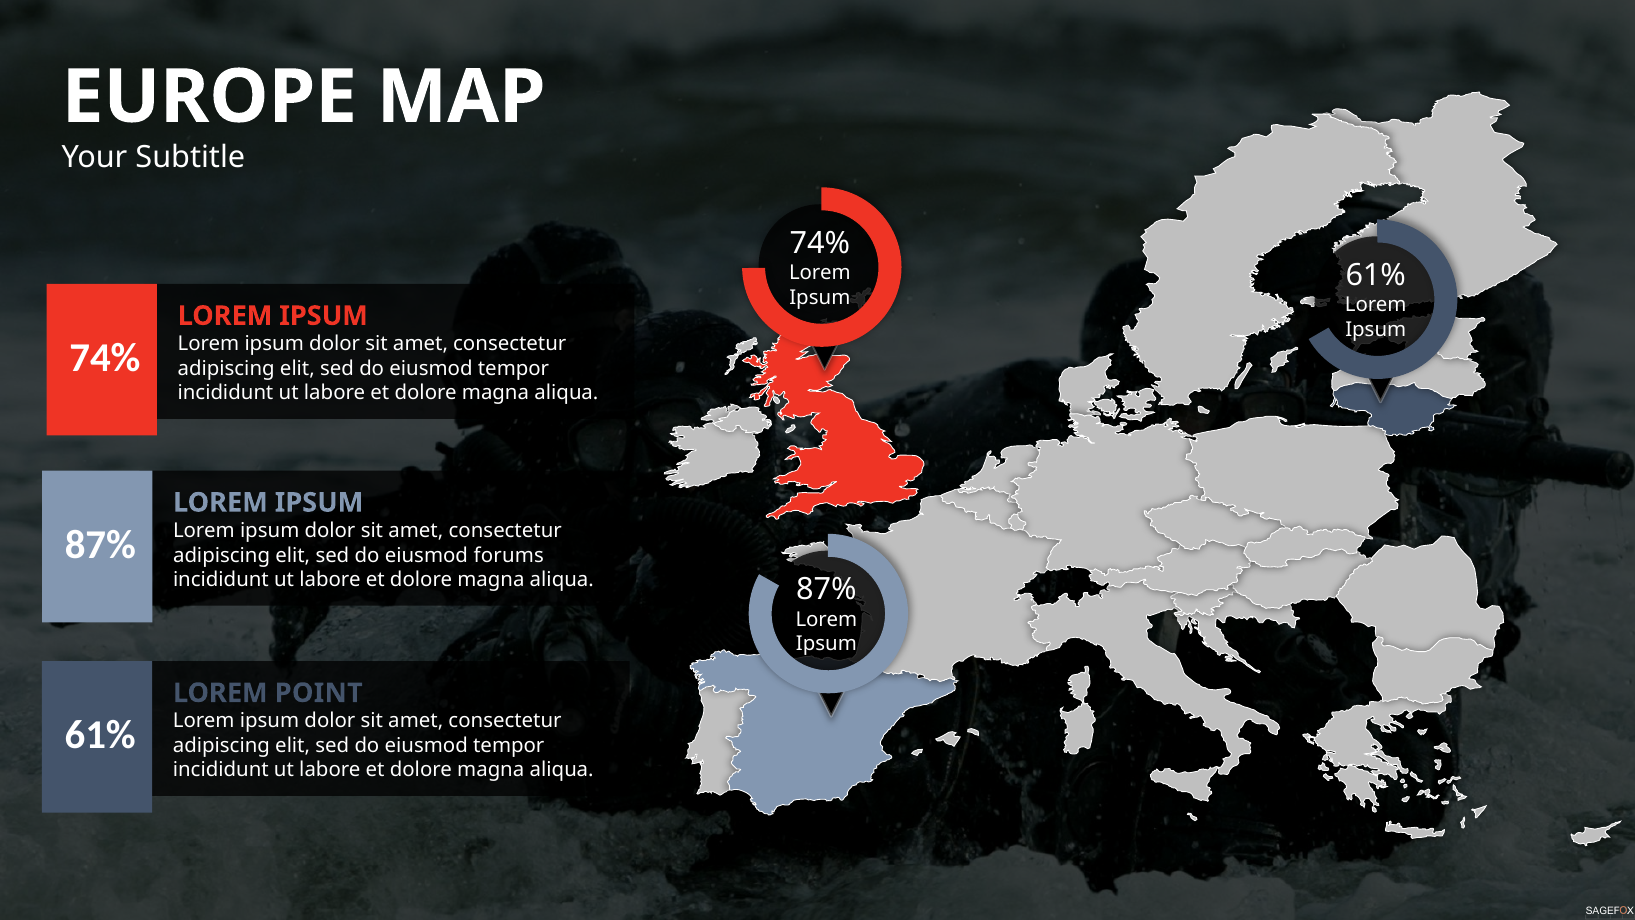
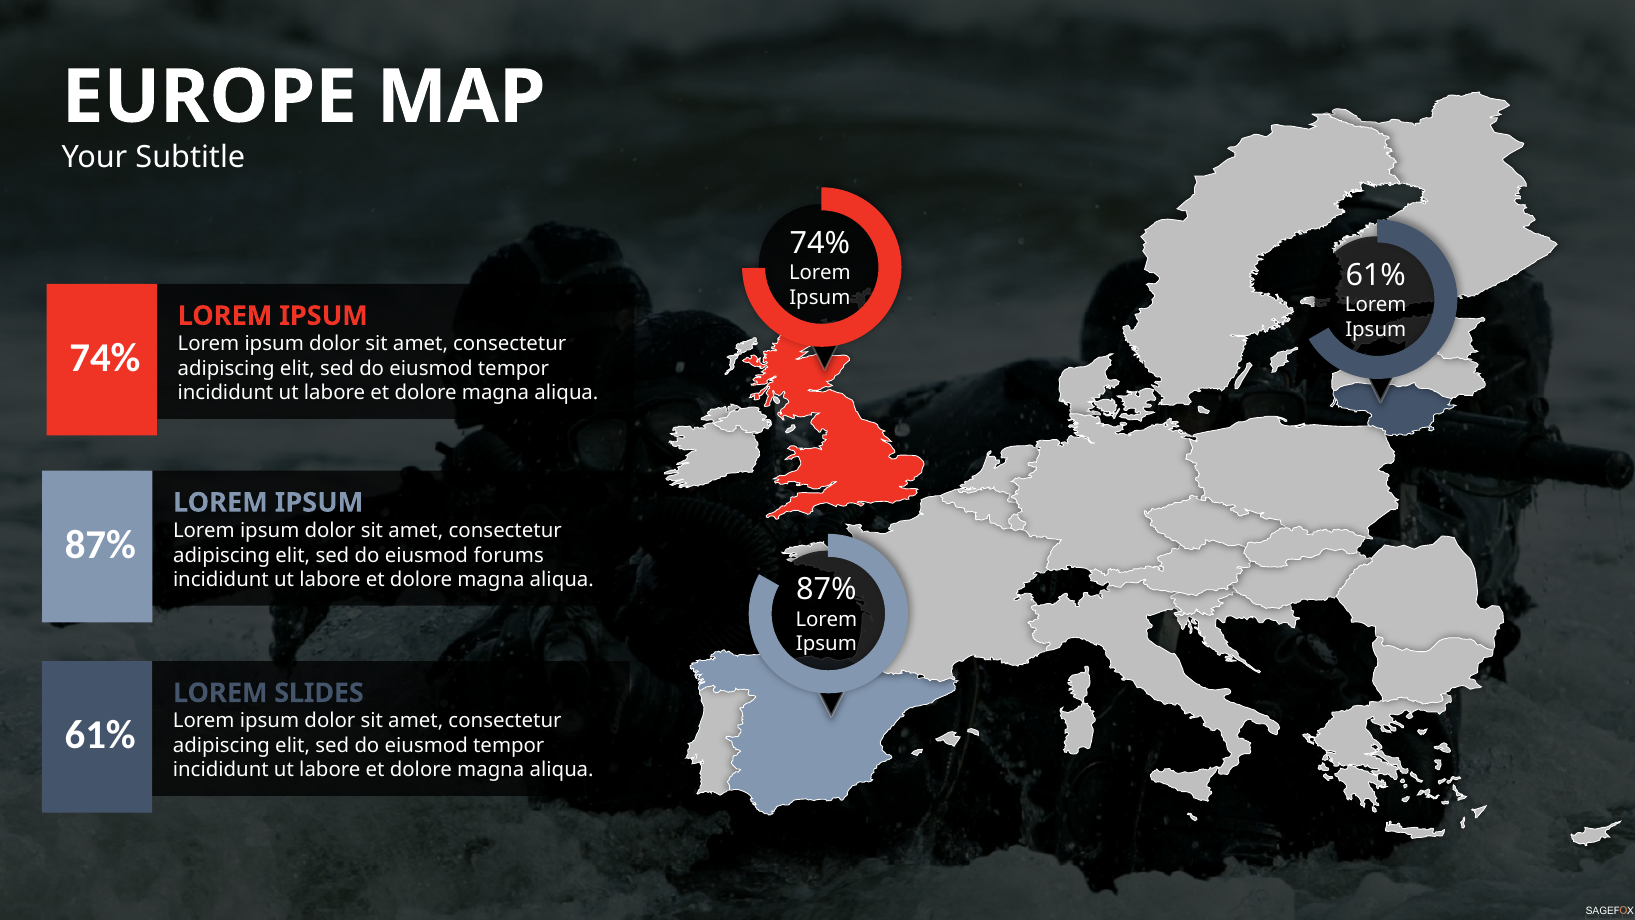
POINT: POINT -> SLIDES
